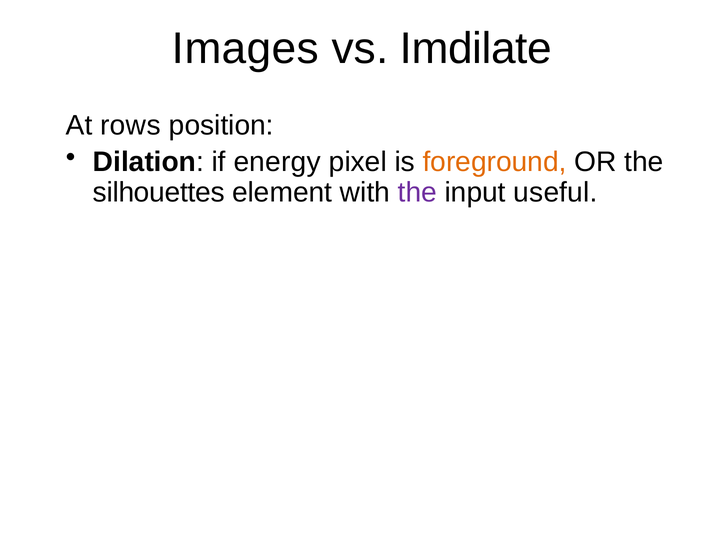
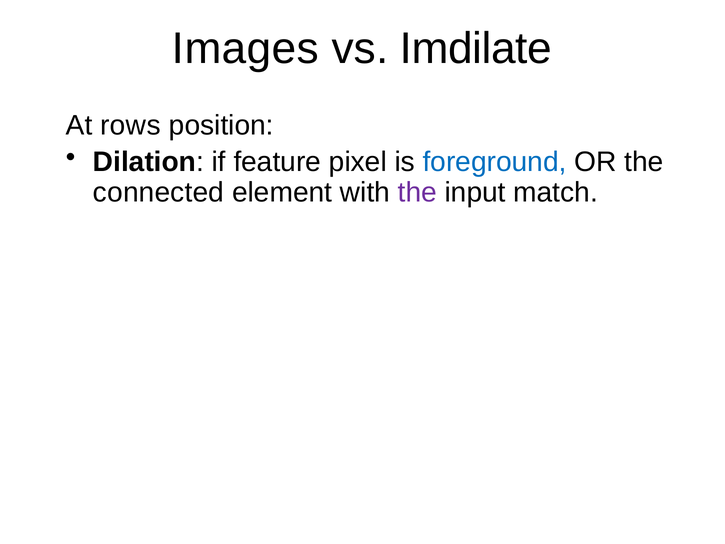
energy: energy -> feature
foreground colour: orange -> blue
silhouettes: silhouettes -> connected
useful: useful -> match
